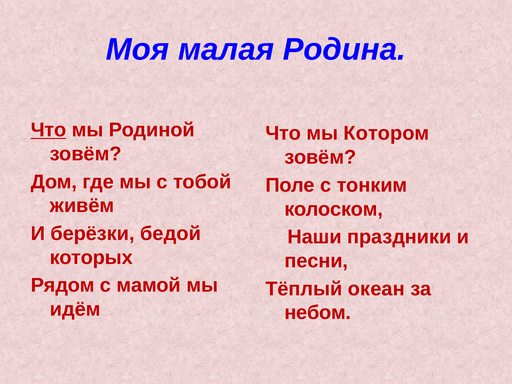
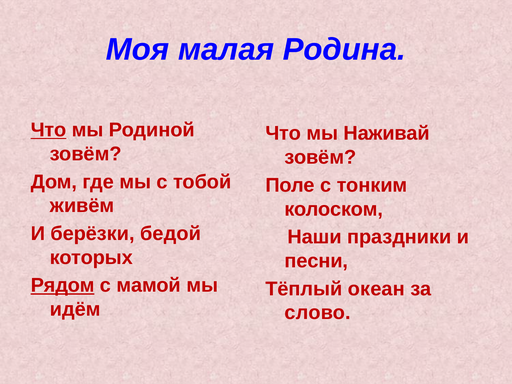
Котором: Котором -> Наживай
Рядом underline: none -> present
небом: небом -> слово
